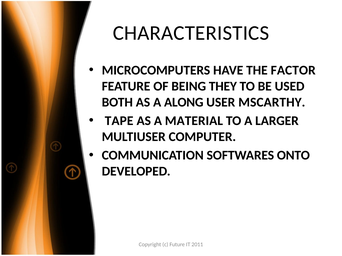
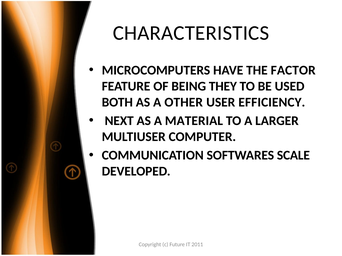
ALONG: ALONG -> OTHER
MSCARTHY: MSCARTHY -> EFFICIENCY
TAPE: TAPE -> NEXT
ONTO: ONTO -> SCALE
